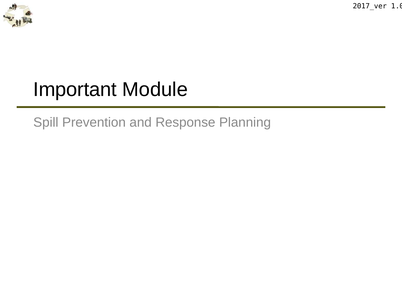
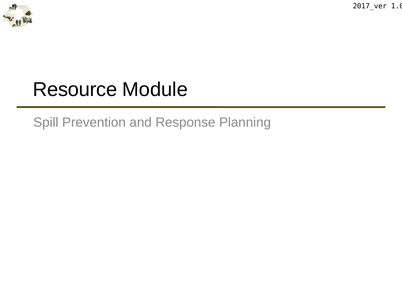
Important: Important -> Resource
